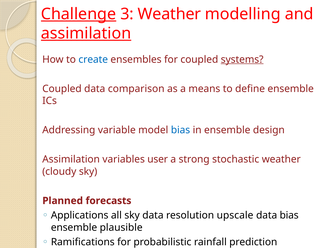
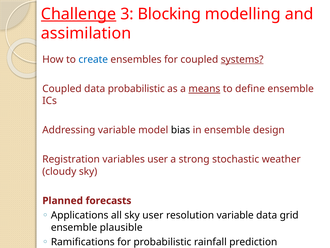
3 Weather: Weather -> Blocking
assimilation at (86, 33) underline: present -> none
data comparison: comparison -> probabilistic
means underline: none -> present
bias at (180, 130) colour: blue -> black
Assimilation at (71, 159): Assimilation -> Registration
sky data: data -> user
resolution upscale: upscale -> variable
data bias: bias -> grid
